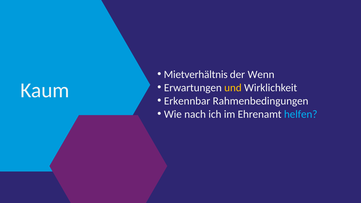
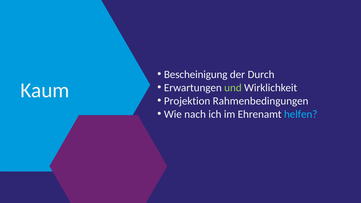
Mietverhältnis: Mietverhältnis -> Bescheinigung
Wenn: Wenn -> Durch
und colour: yellow -> light green
Erkennbar: Erkennbar -> Projektion
